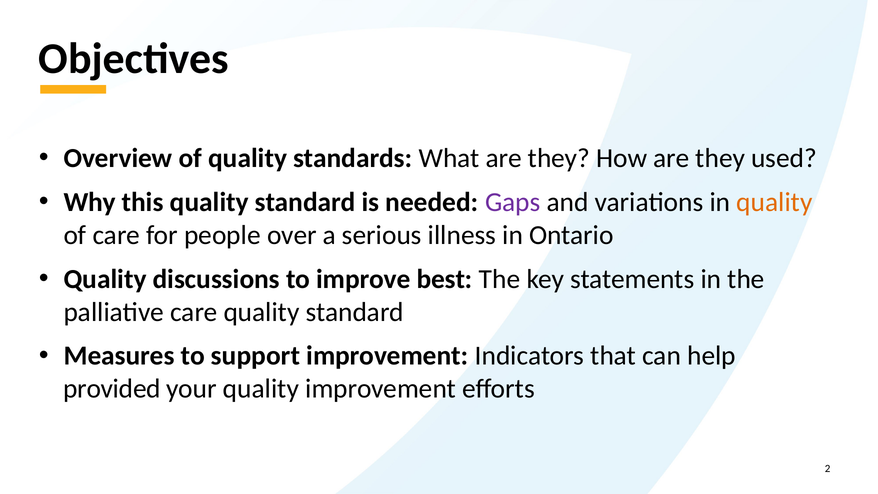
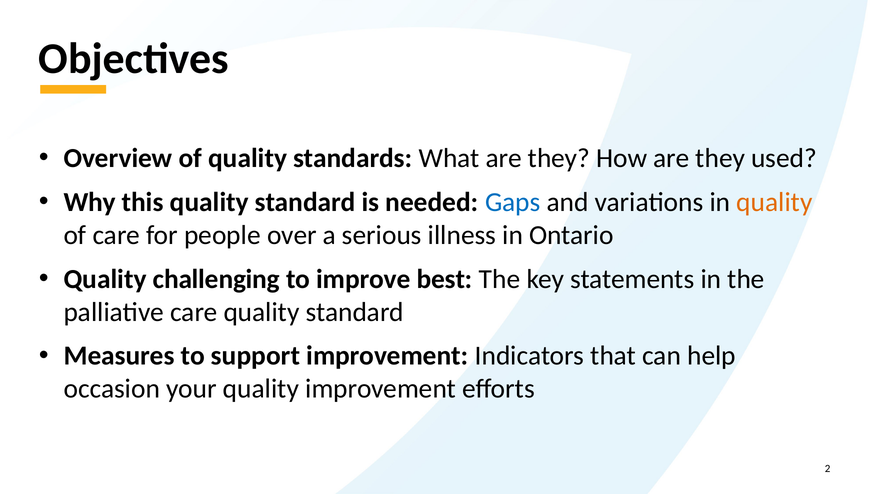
Gaps colour: purple -> blue
discussions: discussions -> challenging
provided: provided -> occasion
